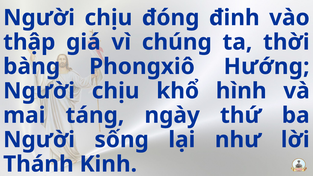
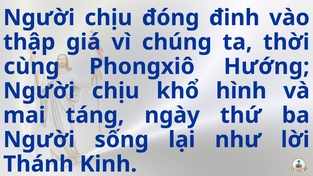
bàng: bàng -> cùng
